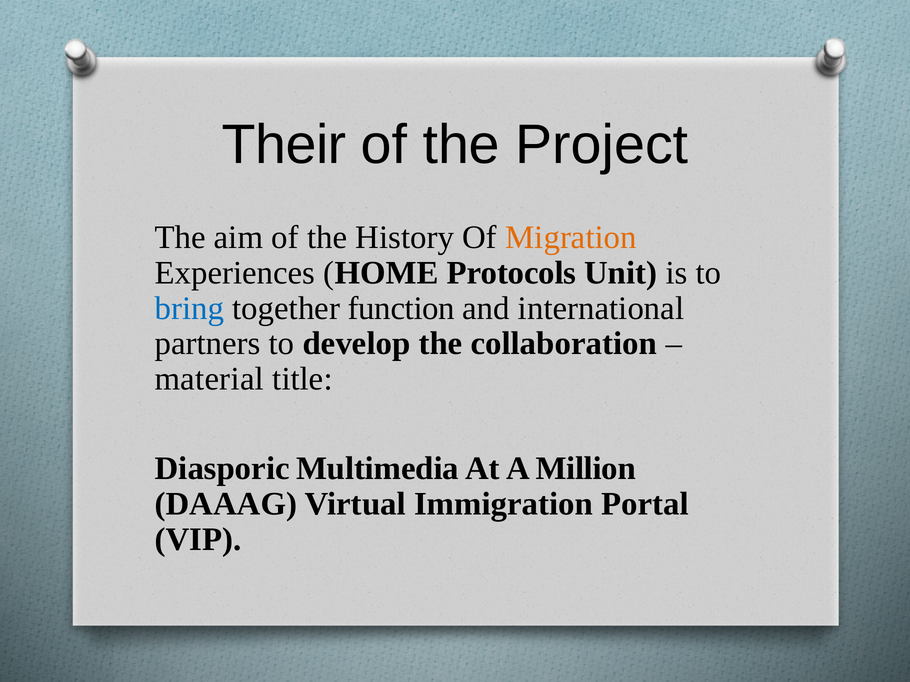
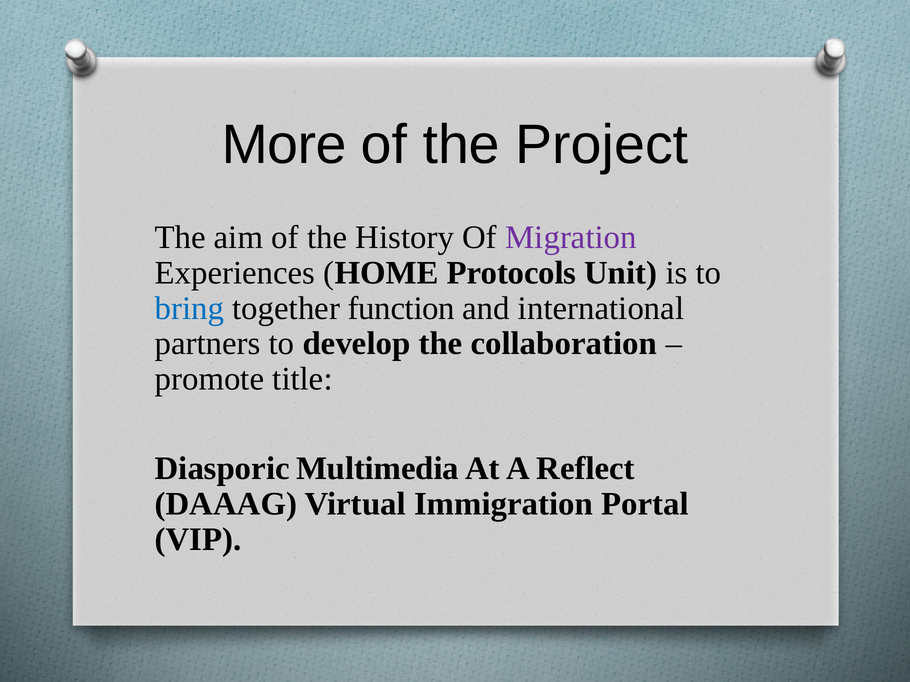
Their: Their -> More
Migration colour: orange -> purple
material: material -> promote
Million: Million -> Reflect
